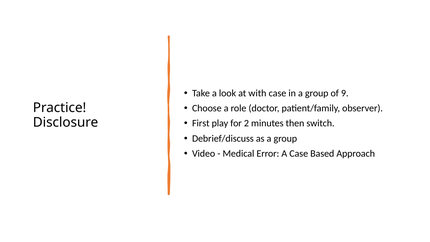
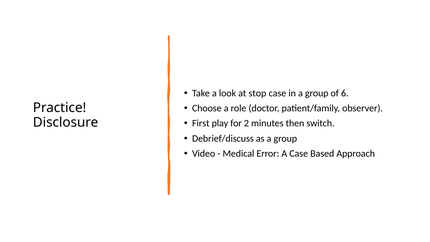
with: with -> stop
9: 9 -> 6
